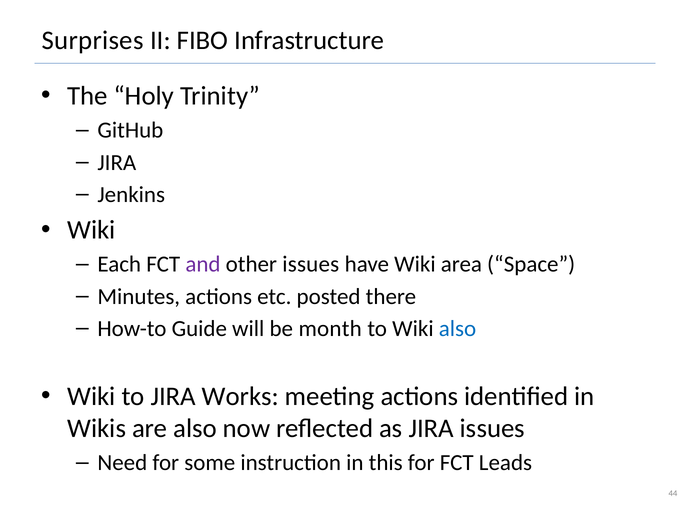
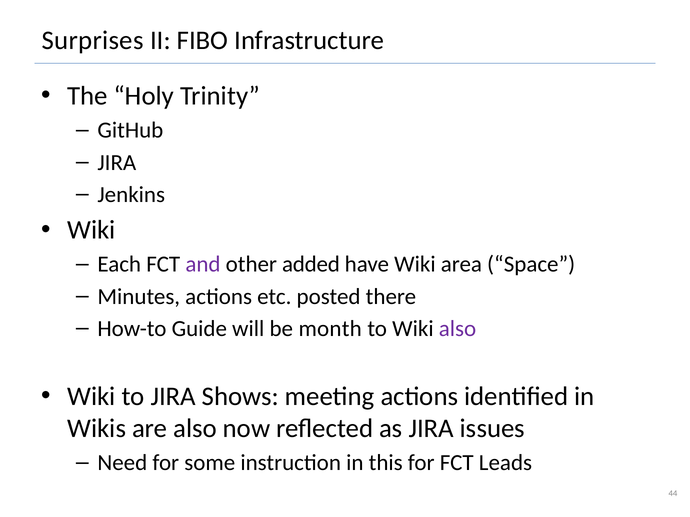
other issues: issues -> added
also at (457, 329) colour: blue -> purple
Works: Works -> Shows
